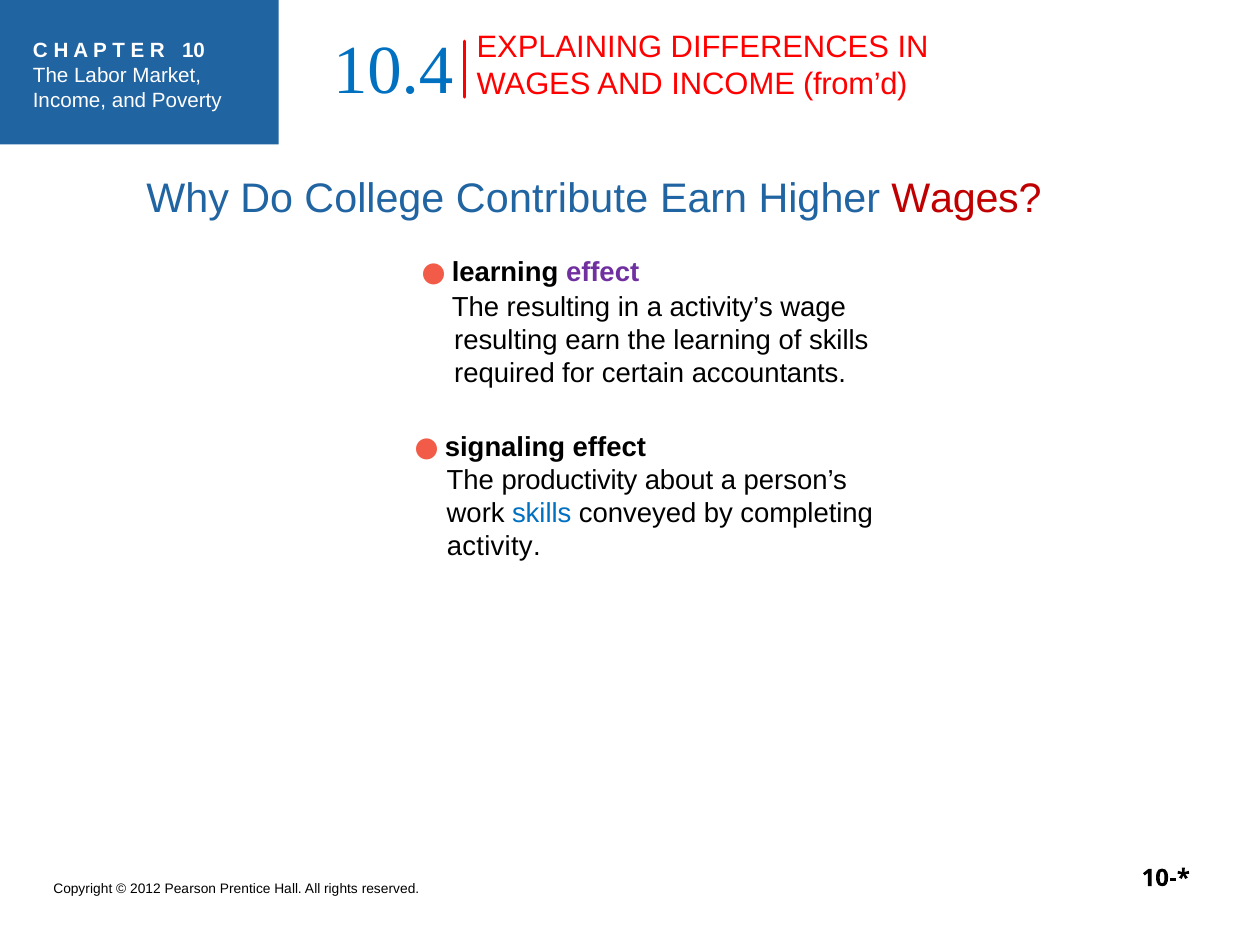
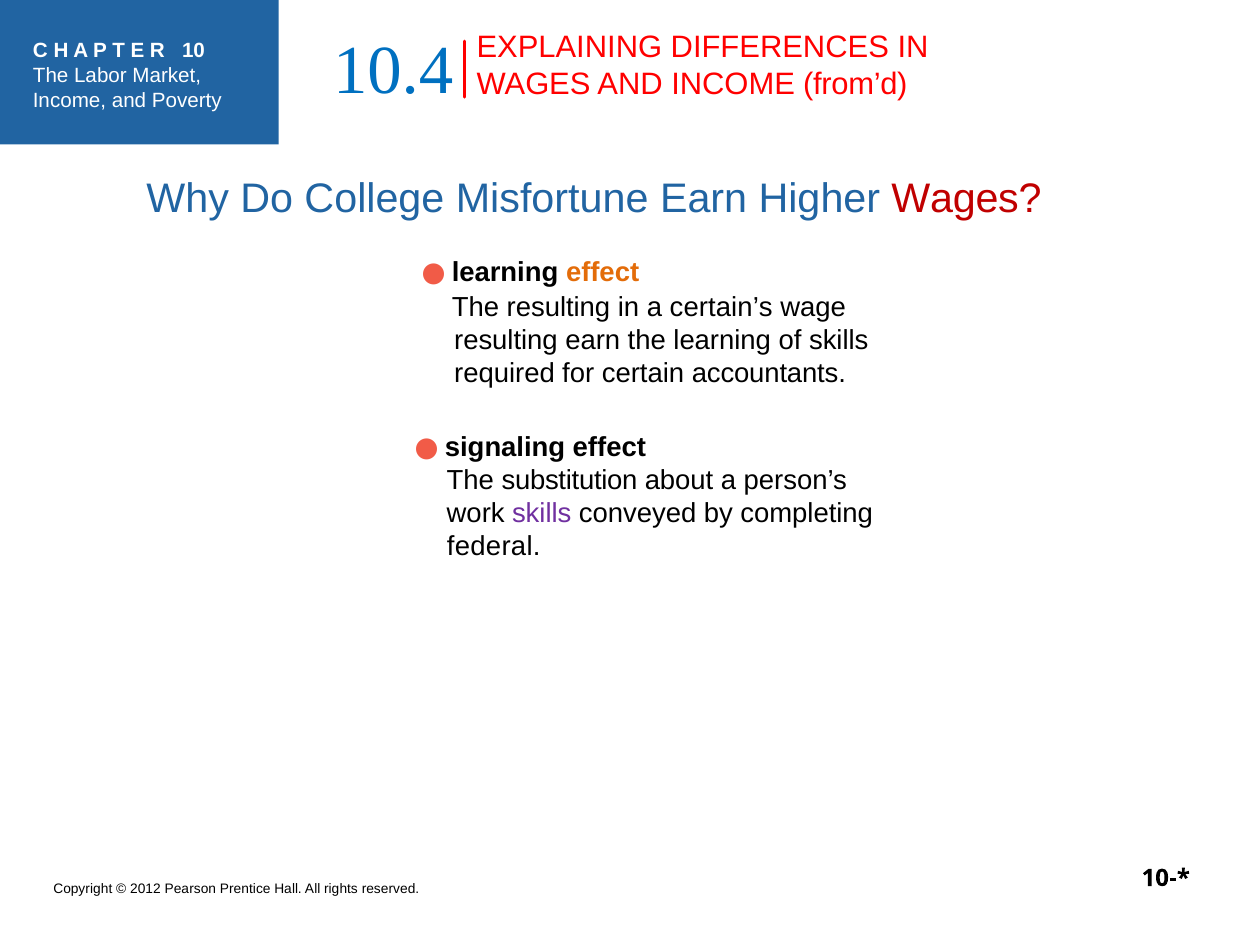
Contribute: Contribute -> Misfortune
effect at (603, 272) colour: purple -> orange
activity’s: activity’s -> certain’s
productivity: productivity -> substitution
skills at (542, 514) colour: blue -> purple
activity: activity -> federal
